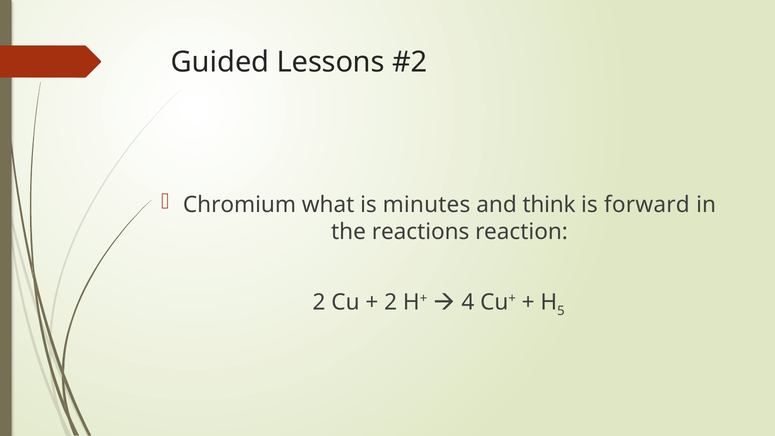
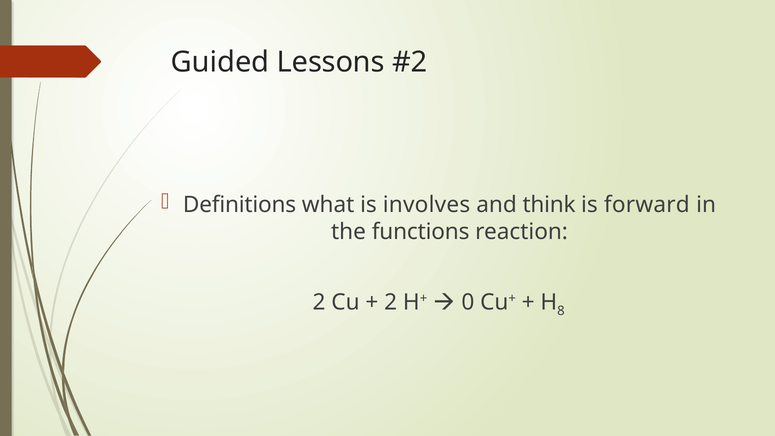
Chromium: Chromium -> Definitions
minutes: minutes -> involves
reactions: reactions -> functions
4: 4 -> 0
5: 5 -> 8
